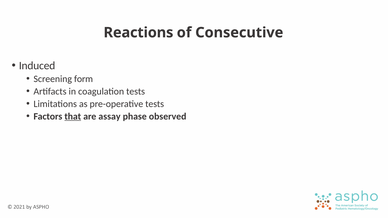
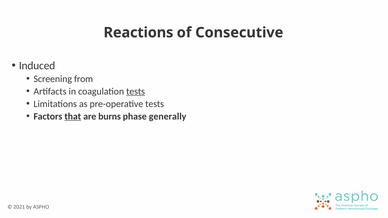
form: form -> from
tests at (136, 91) underline: none -> present
assay: assay -> burns
observed: observed -> generally
